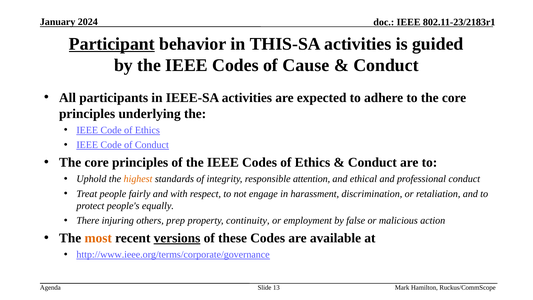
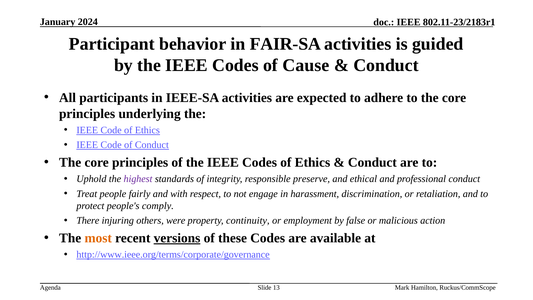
Participant underline: present -> none
THIS-SA: THIS-SA -> FAIR-SA
highest colour: orange -> purple
attention: attention -> preserve
equally: equally -> comply
prep: prep -> were
